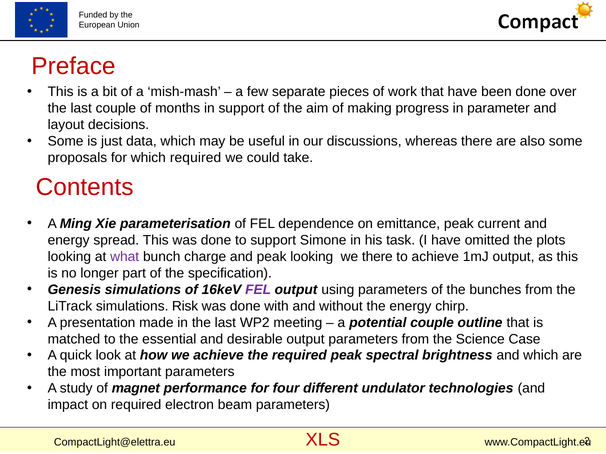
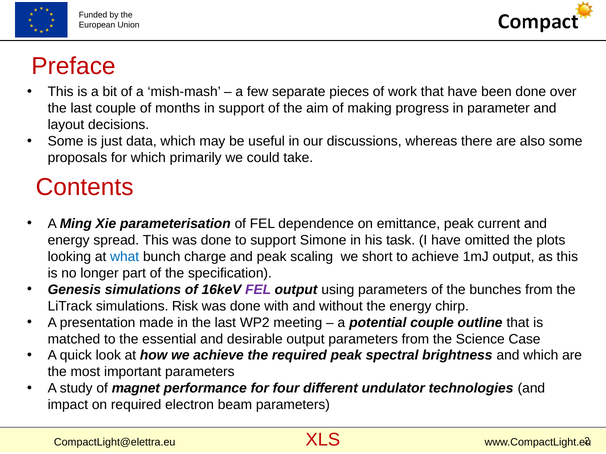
which required: required -> primarily
what colour: purple -> blue
peak looking: looking -> scaling
we there: there -> short
